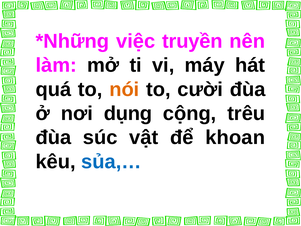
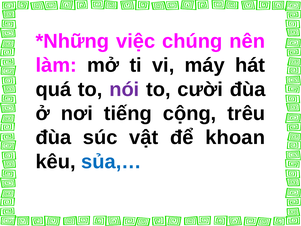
truyền: truyền -> chúng
nói colour: orange -> purple
dụng: dụng -> tiếng
